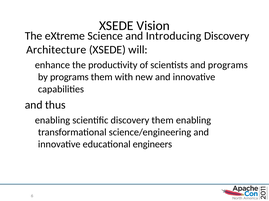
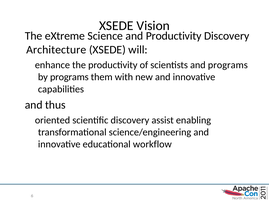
and Introducing: Introducing -> Productivity
enabling at (52, 121): enabling -> oriented
discovery them: them -> assist
engineers: engineers -> workflow
